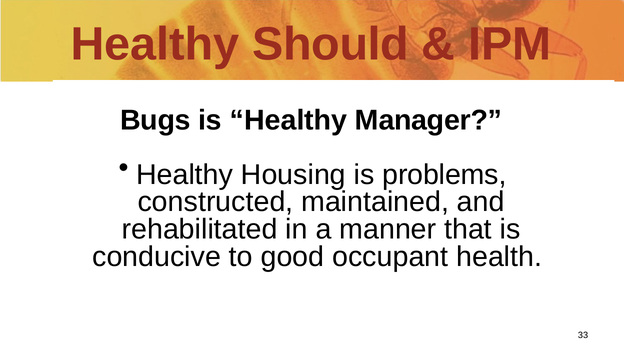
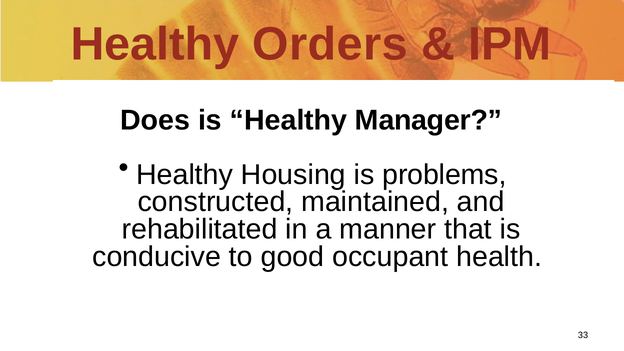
Should: Should -> Orders
Bugs: Bugs -> Does
